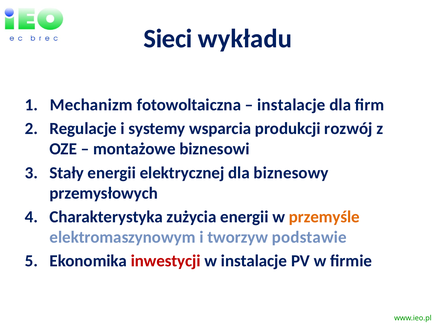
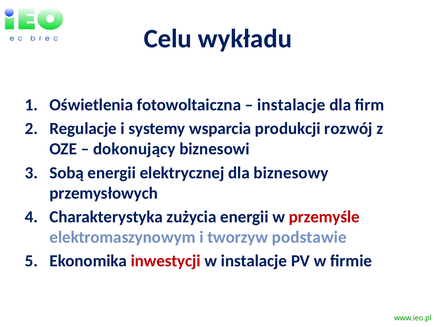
Sieci: Sieci -> Celu
Mechanizm: Mechanizm -> Oświetlenia
montażowe: montażowe -> dokonujący
Stały: Stały -> Sobą
przemyśle colour: orange -> red
